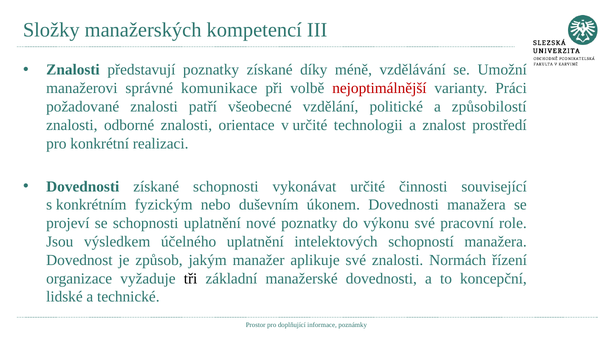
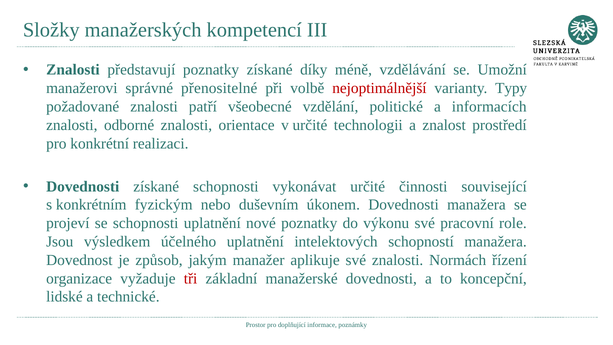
komunikace: komunikace -> přenositelné
Práci: Práci -> Typy
způsobilostí: způsobilostí -> informacích
tři colour: black -> red
